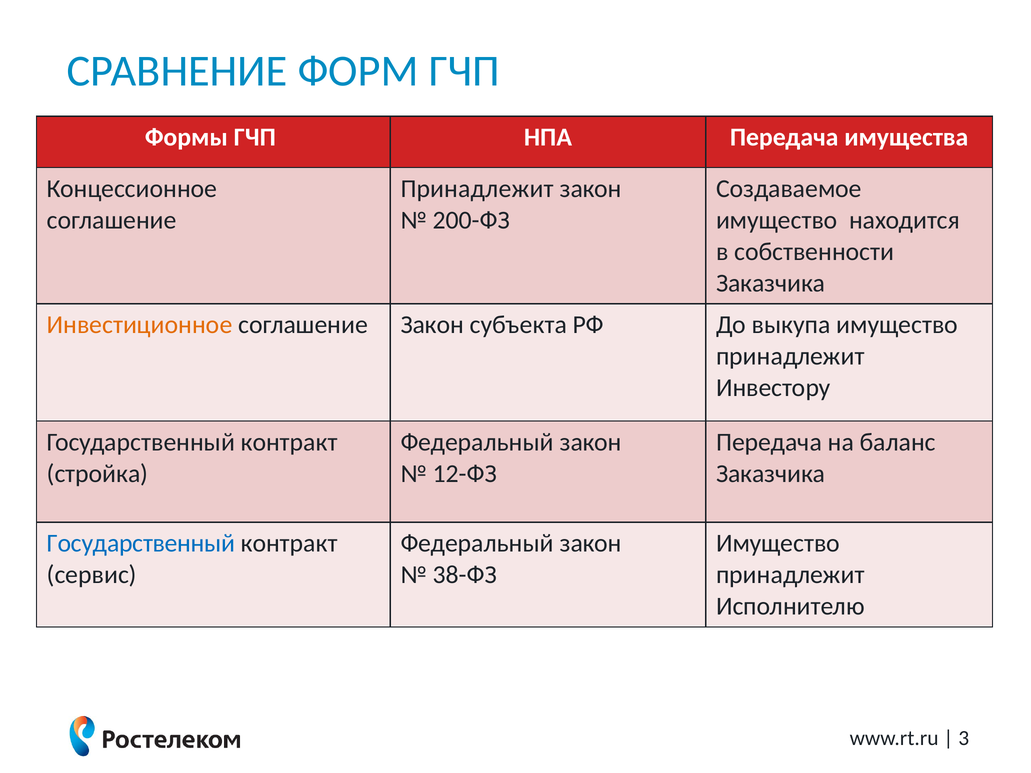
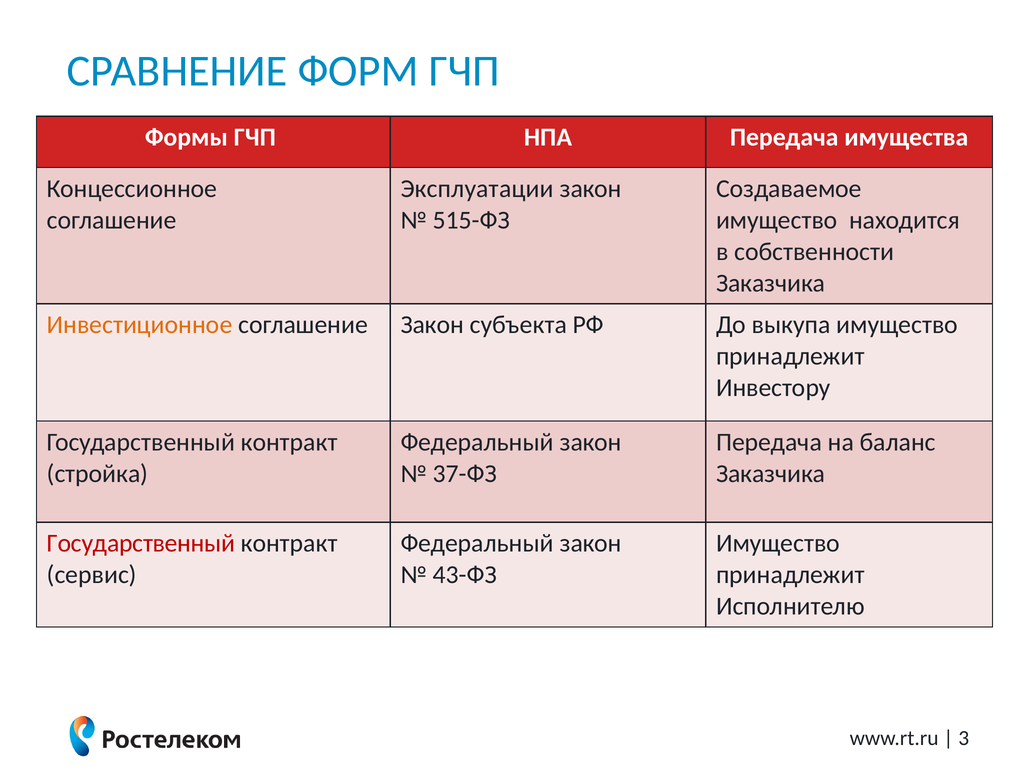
Принадлежит at (477, 189): Принадлежит -> Эксплуатации
200-ФЗ: 200-ФЗ -> 515-ФЗ
12-ФЗ: 12-ФЗ -> 37-ФЗ
Государственный at (141, 544) colour: blue -> red
38-ФЗ: 38-ФЗ -> 43-ФЗ
